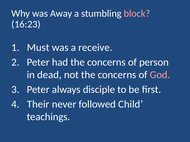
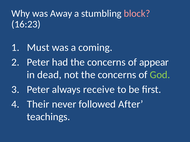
receive: receive -> coming
person: person -> appear
God colour: pink -> light green
disciple: disciple -> receive
Child: Child -> After
